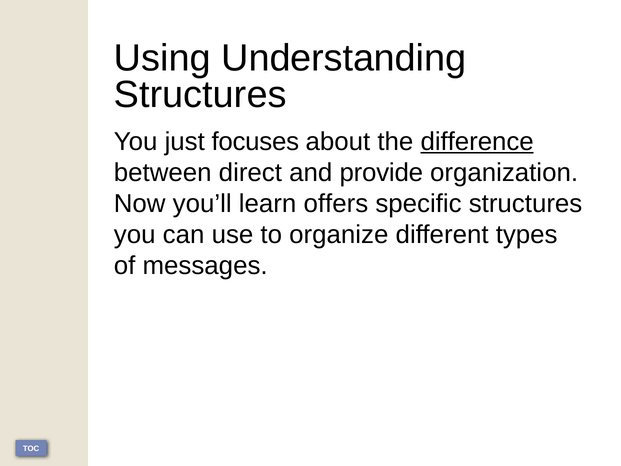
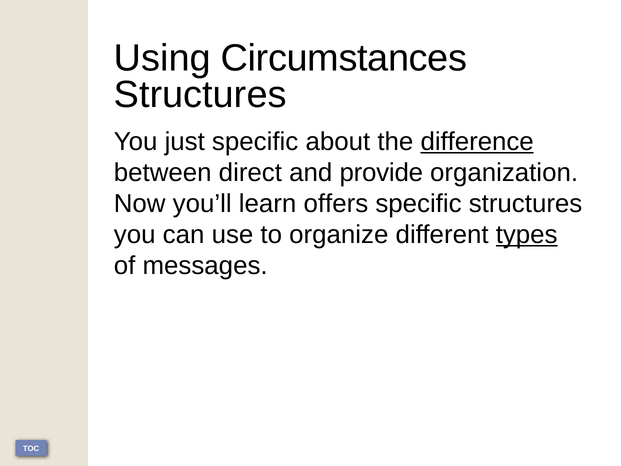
Understanding: Understanding -> Circumstances
just focuses: focuses -> specific
types underline: none -> present
